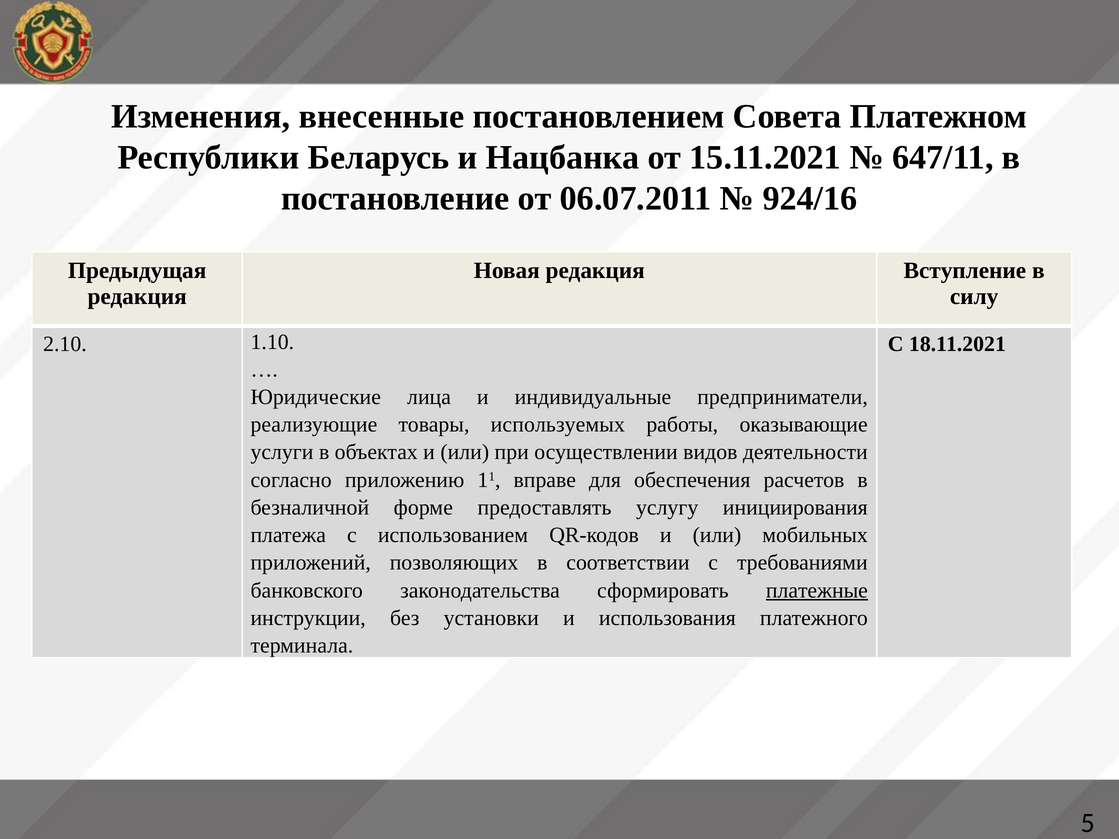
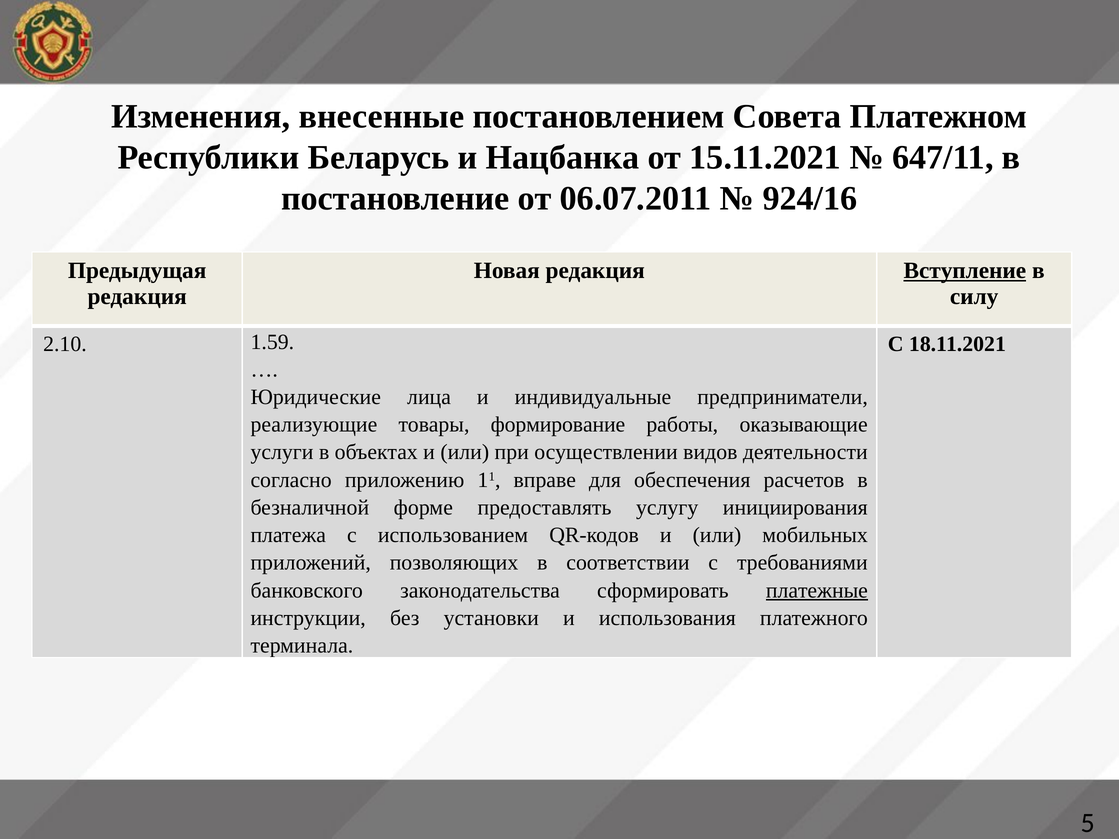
Вступление underline: none -> present
1.10: 1.10 -> 1.59
используемых: используемых -> формирование
